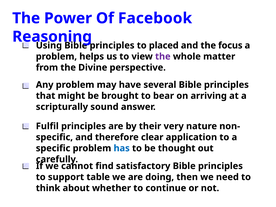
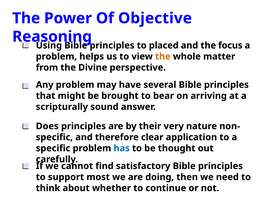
Facebook: Facebook -> Objective
the at (163, 56) colour: purple -> orange
Fulfil: Fulfil -> Does
table: table -> most
